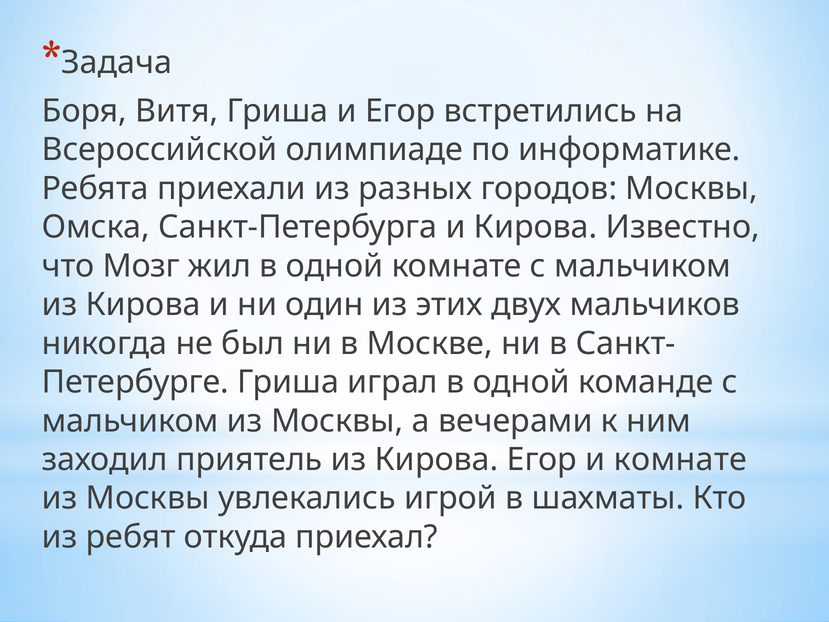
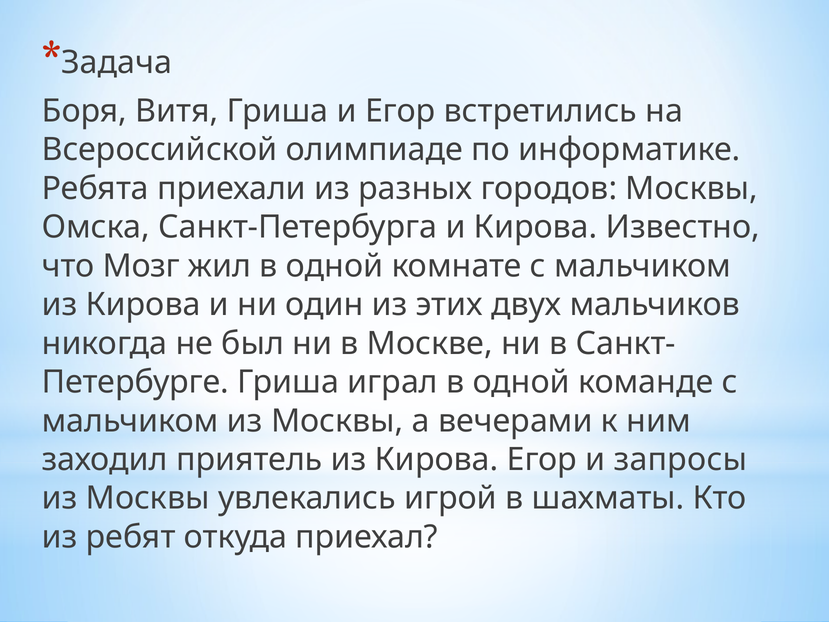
и комнате: комнате -> запросы
